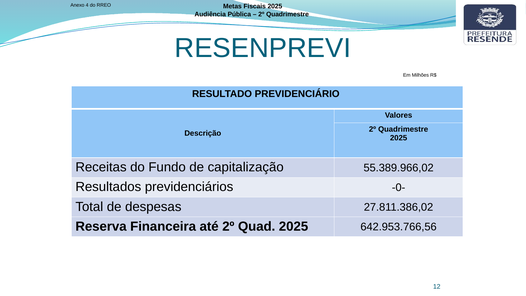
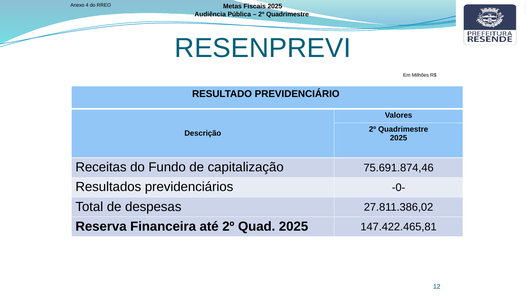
55.389.966,02: 55.389.966,02 -> 75.691.874,46
642.953.766,56: 642.953.766,56 -> 147.422.465,81
